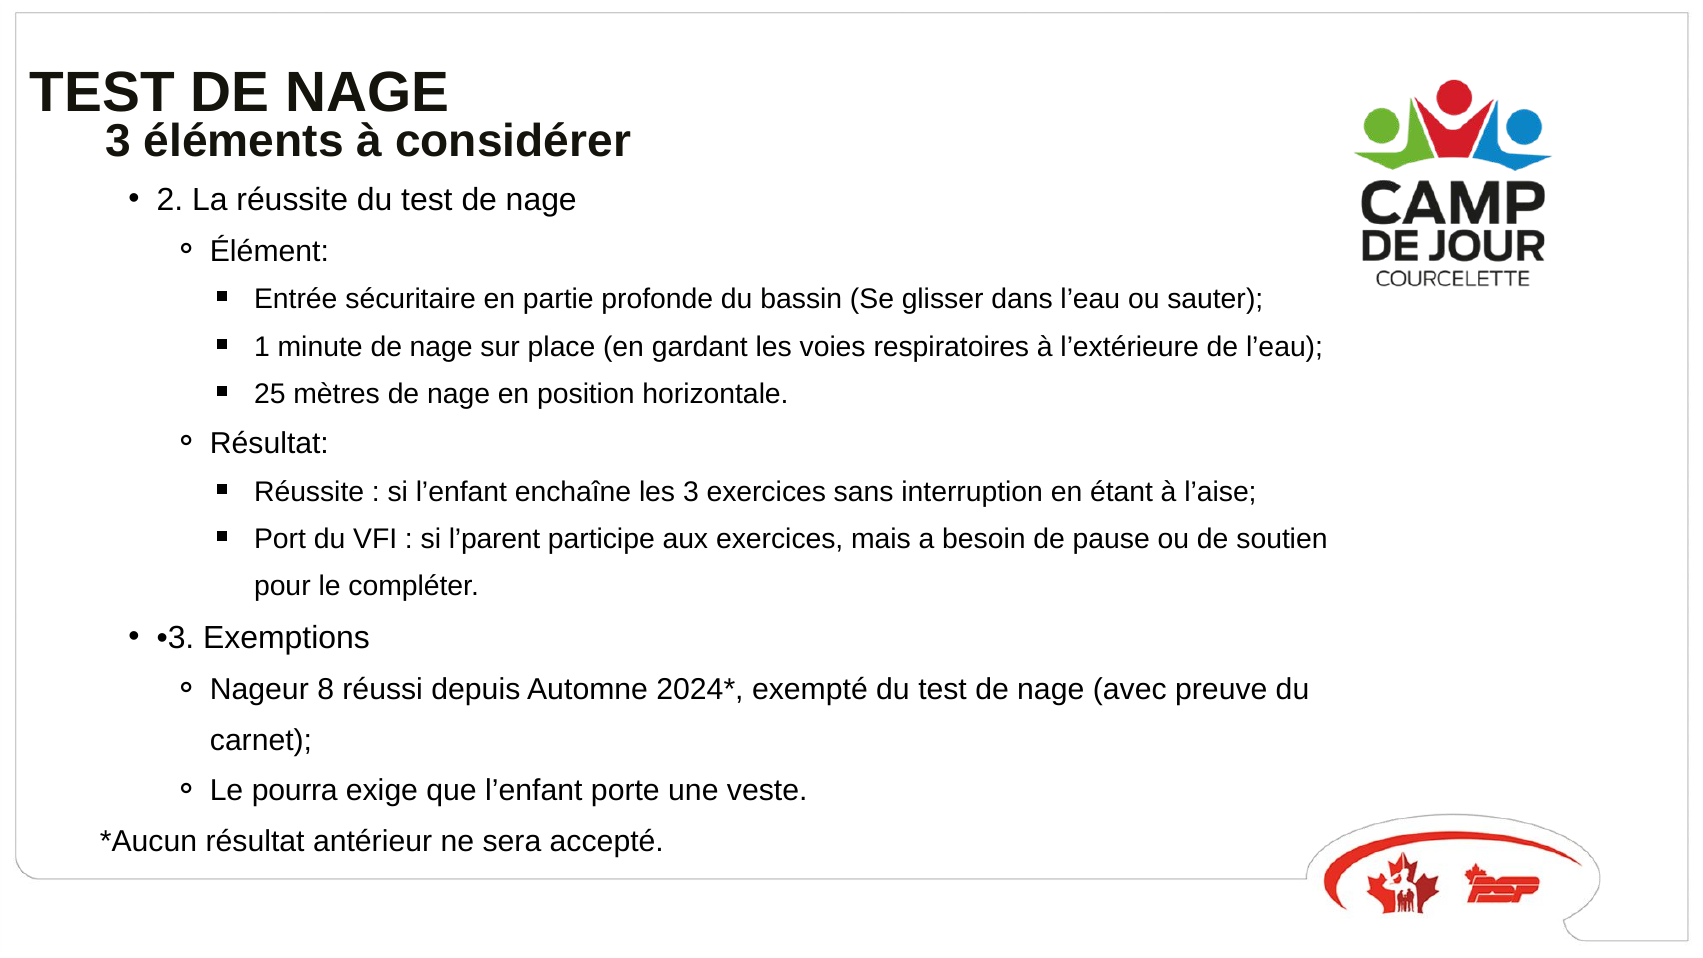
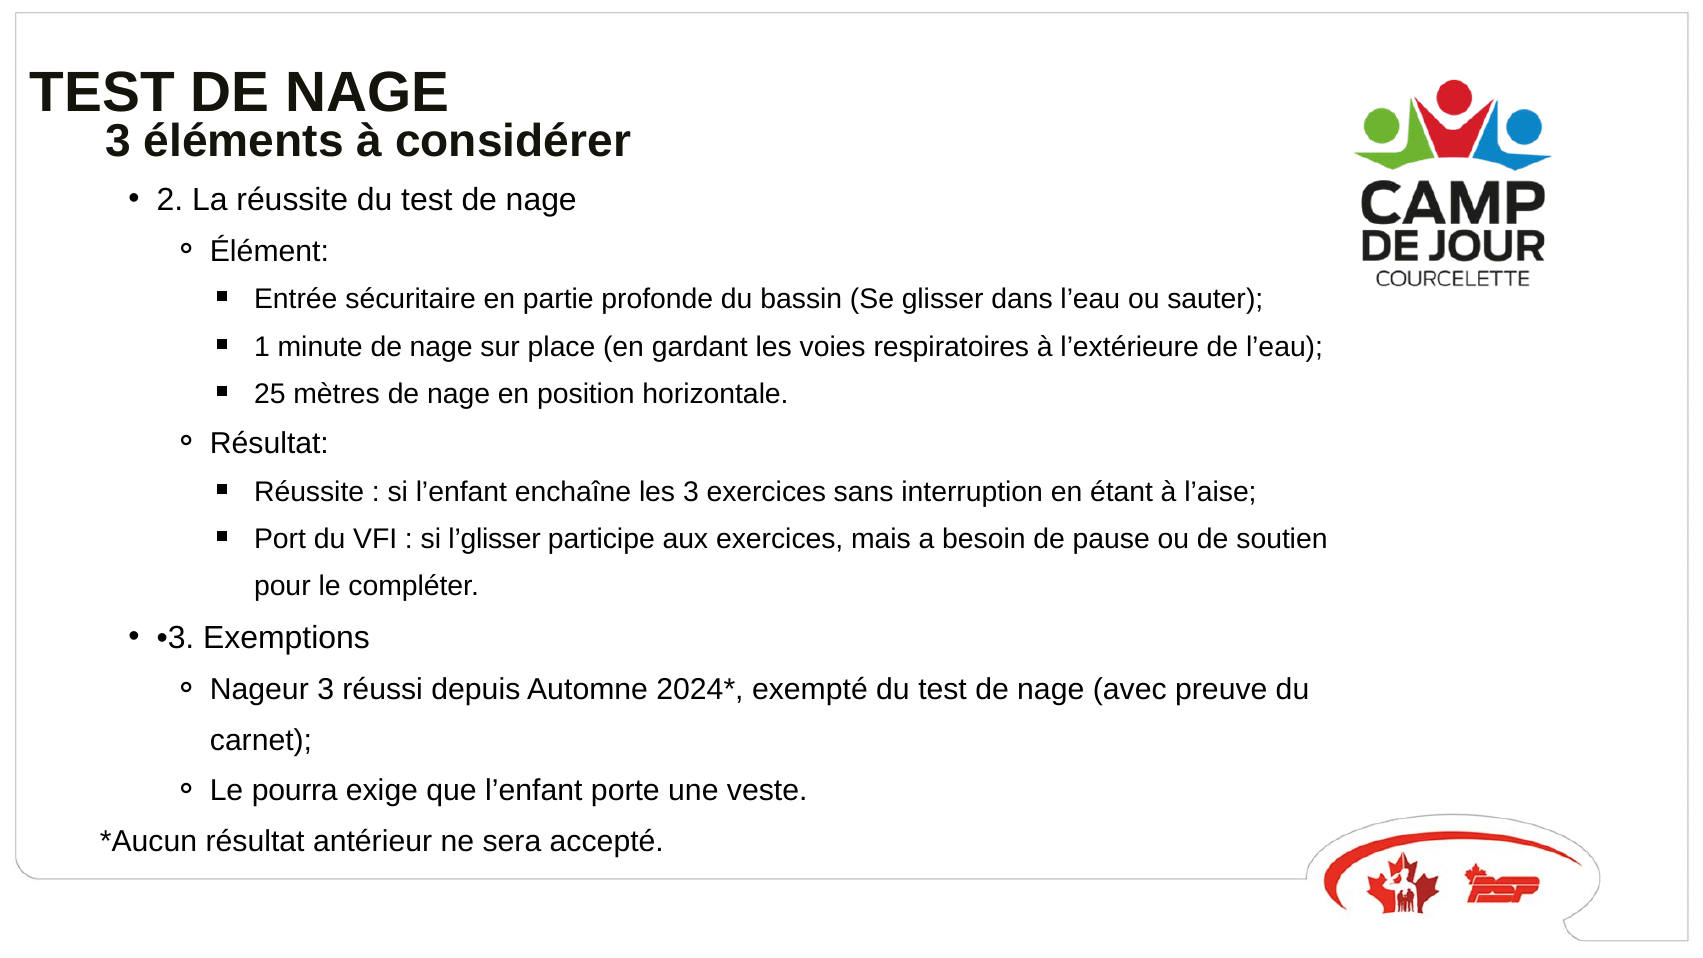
l’parent: l’parent -> l’glisser
Nageur 8: 8 -> 3
